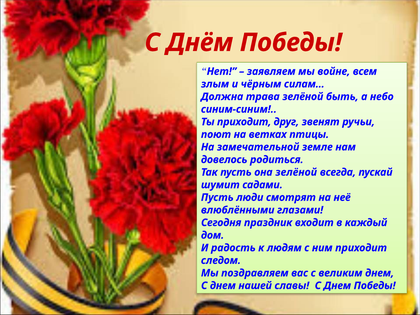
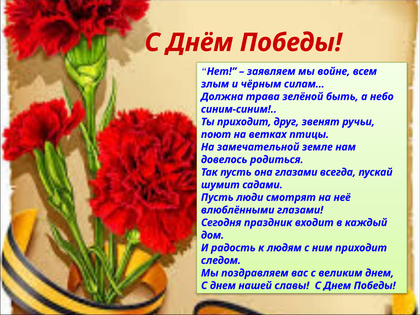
она зелёной: зелёной -> глазами
